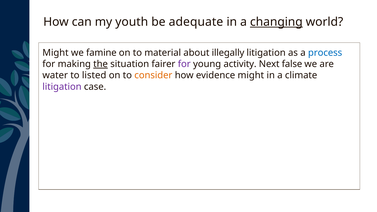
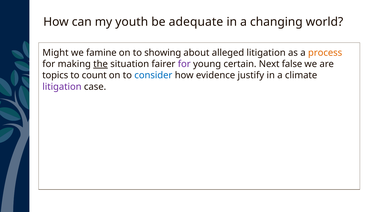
changing underline: present -> none
material: material -> showing
illegally: illegally -> alleged
process colour: blue -> orange
activity: activity -> certain
water: water -> topics
listed: listed -> count
consider colour: orange -> blue
evidence might: might -> justify
